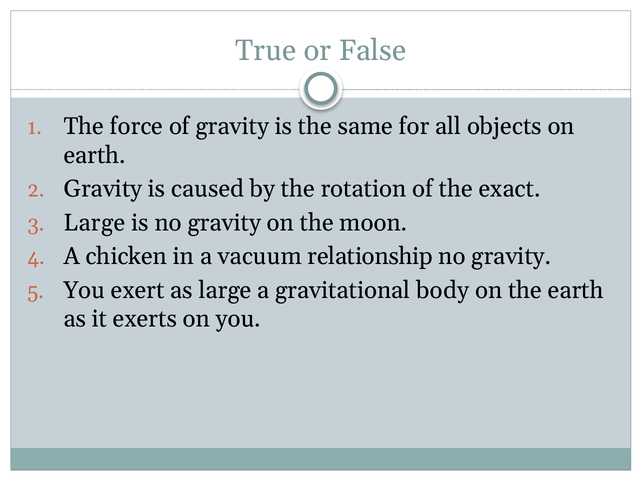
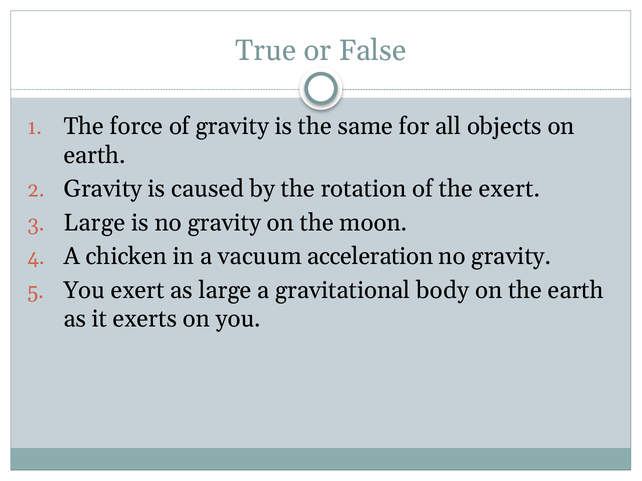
the exact: exact -> exert
relationship: relationship -> acceleration
